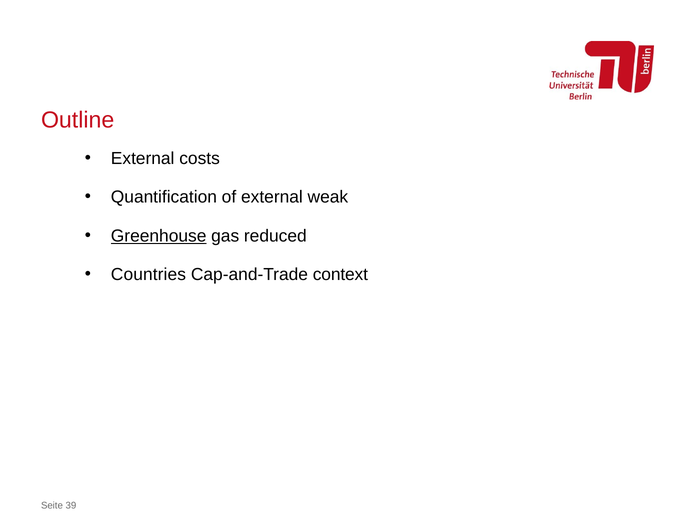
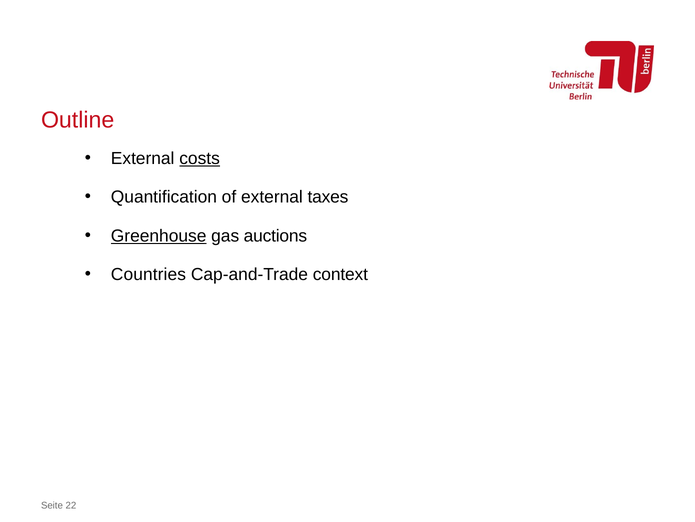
costs underline: none -> present
weak: weak -> taxes
reduced: reduced -> auctions
39: 39 -> 22
